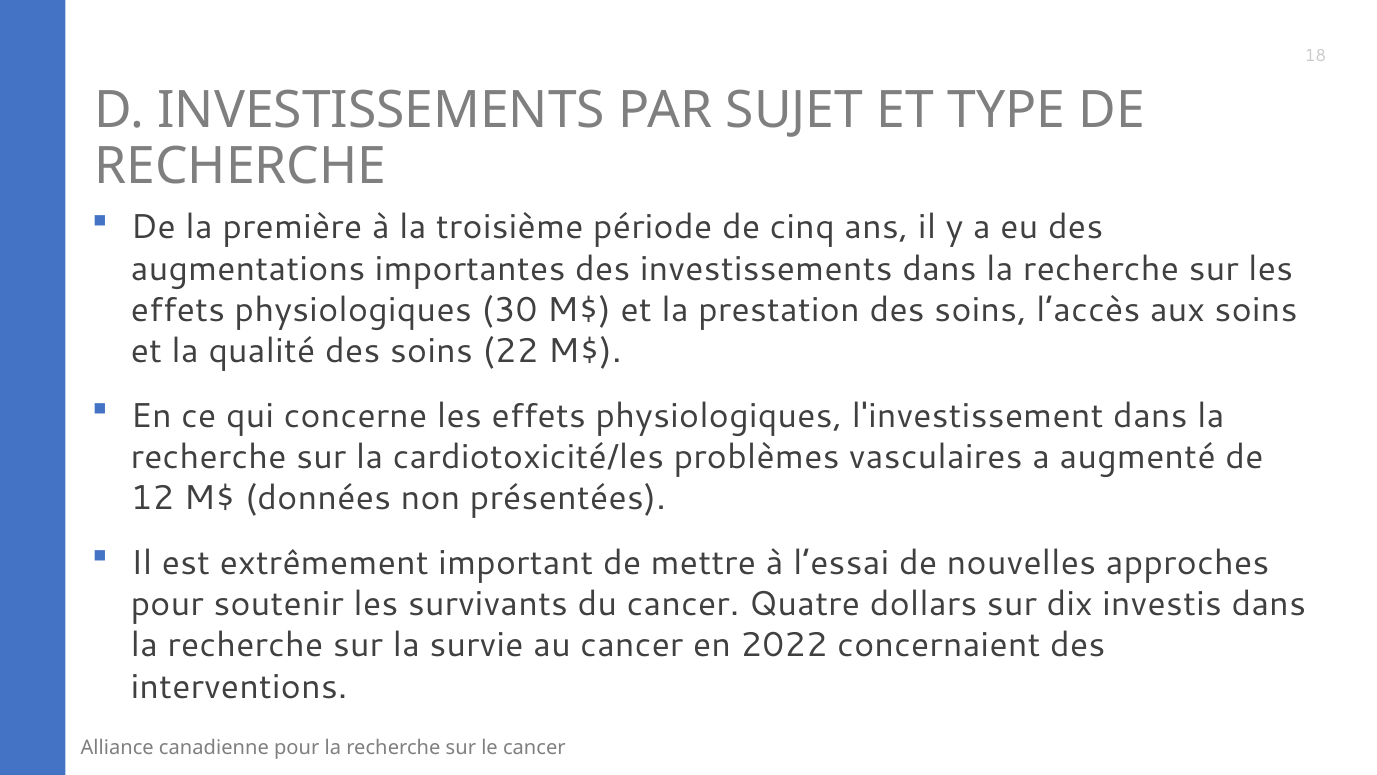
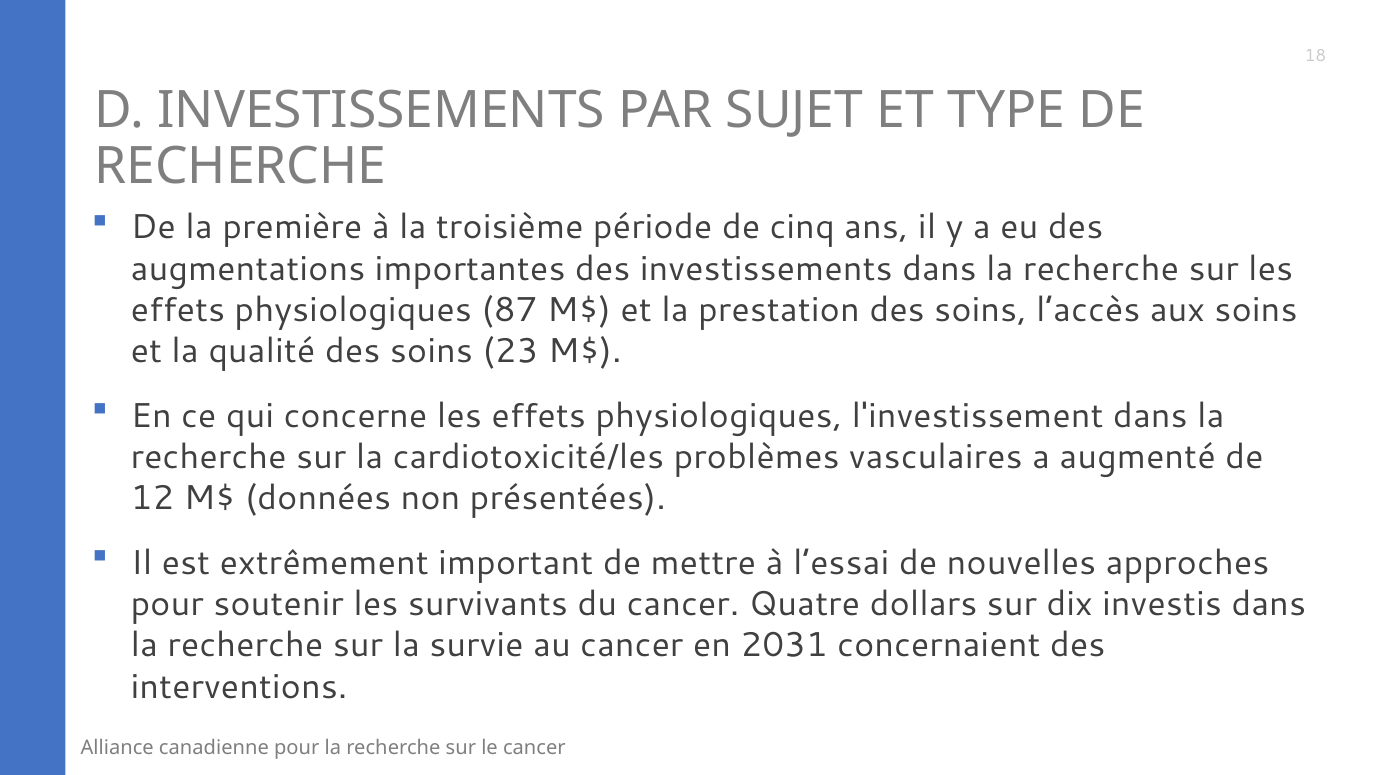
30: 30 -> 87
22: 22 -> 23
2022: 2022 -> 2031
